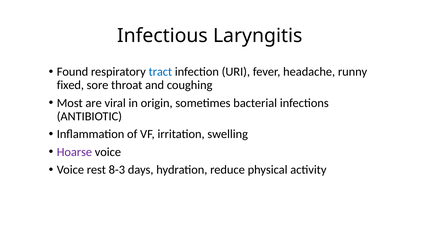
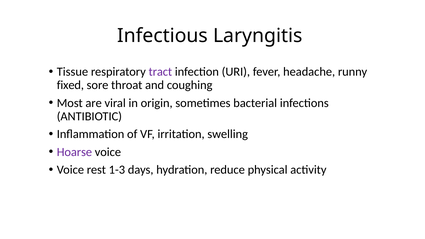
Found: Found -> Tissue
tract colour: blue -> purple
8-3: 8-3 -> 1-3
